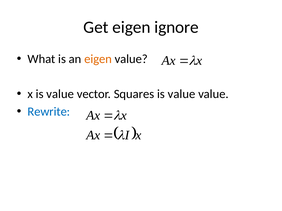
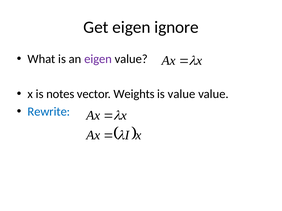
eigen at (98, 59) colour: orange -> purple
x is value: value -> notes
Squares: Squares -> Weights
